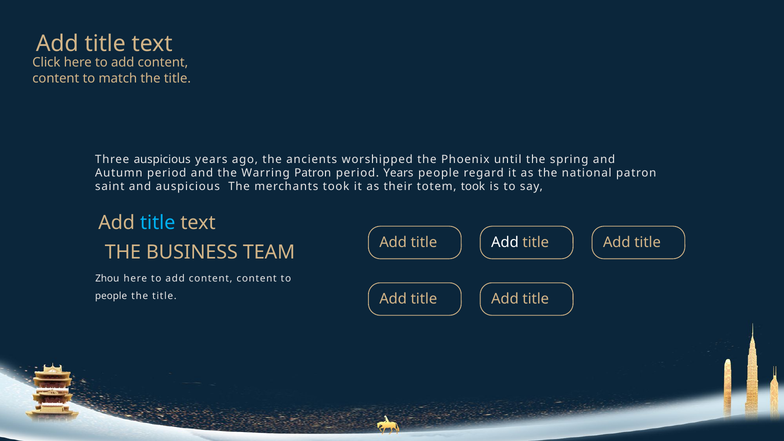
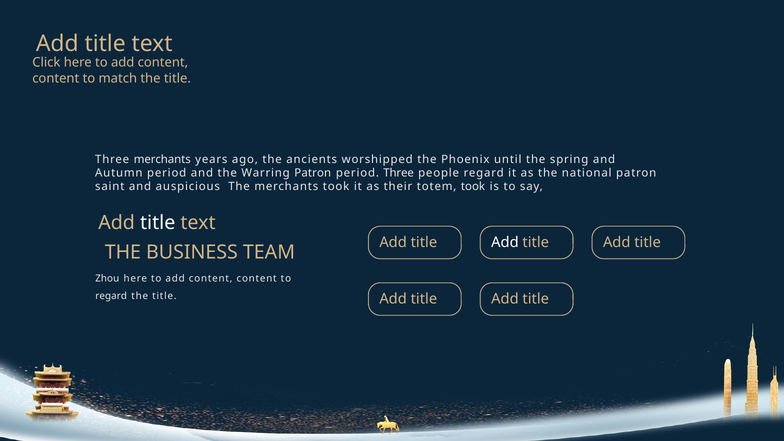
Three auspicious: auspicious -> merchants
period Years: Years -> Three
title at (158, 223) colour: light blue -> white
people at (111, 296): people -> regard
